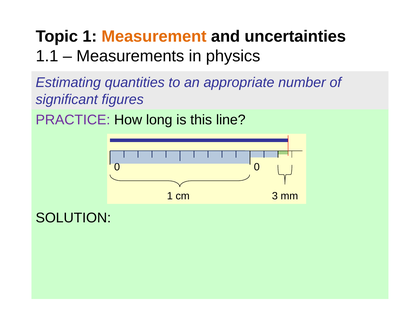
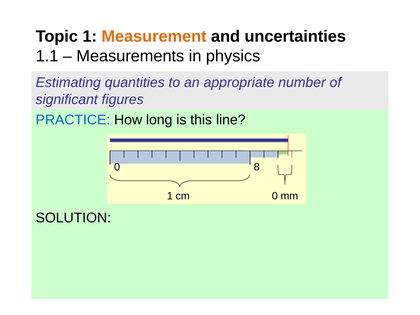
PRACTICE colour: purple -> blue
0 at (257, 167): 0 -> 8
cm 3: 3 -> 0
